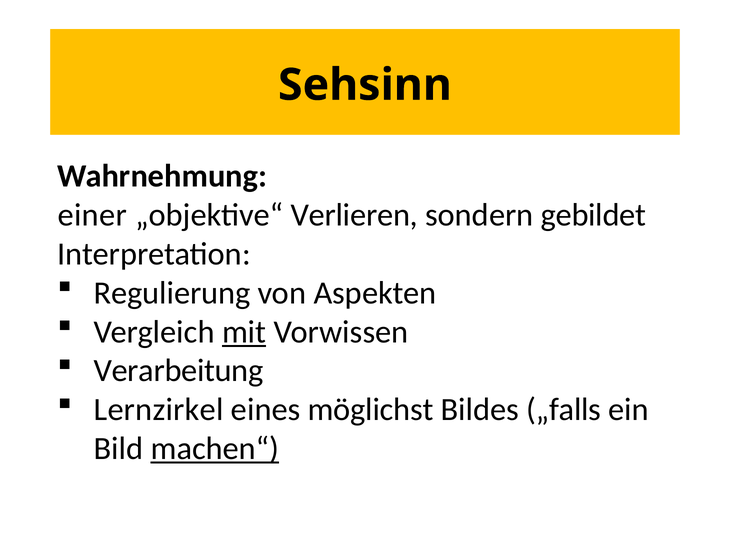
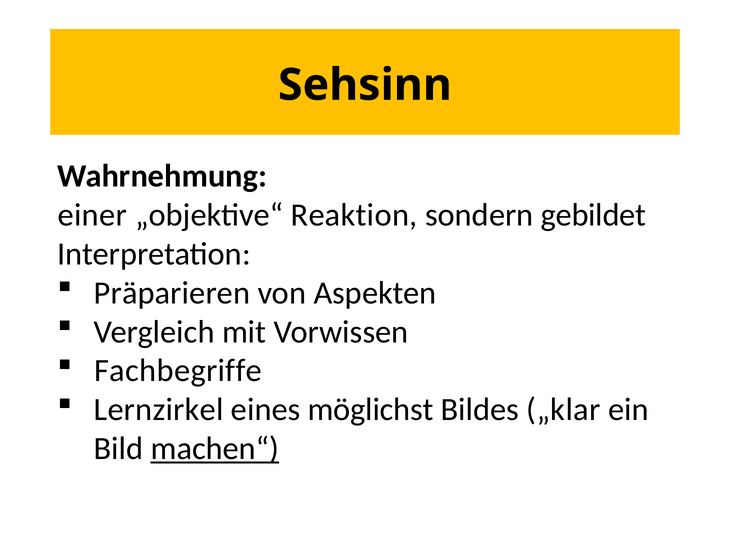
Verlieren: Verlieren -> Reaktion
Regulierung: Regulierung -> Präparieren
mit underline: present -> none
Verarbeitung: Verarbeitung -> Fachbegriffe
„falls: „falls -> „klar
